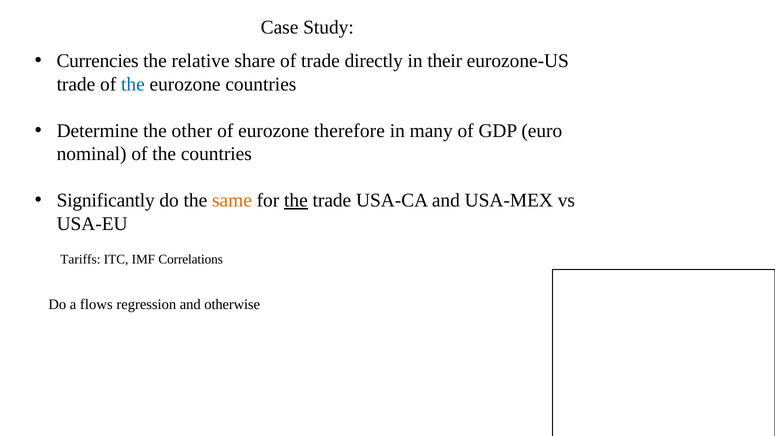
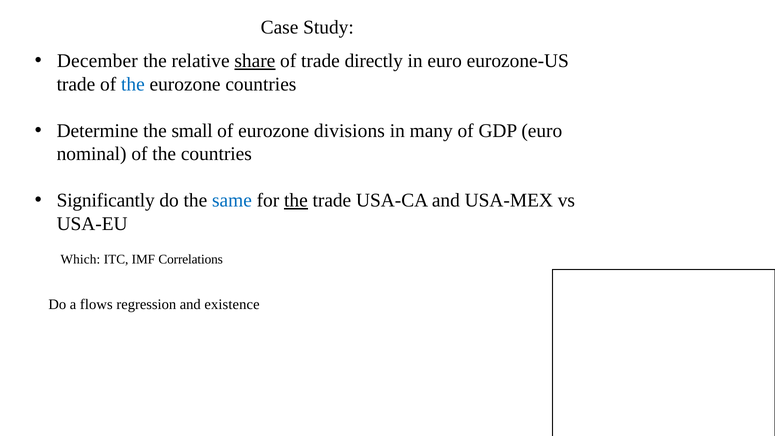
Currencies: Currencies -> December
share underline: none -> present
in their: their -> euro
other: other -> small
therefore: therefore -> divisions
same colour: orange -> blue
Tariffs: Tariffs -> Which
otherwise: otherwise -> existence
